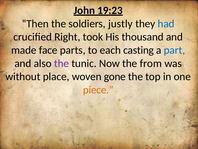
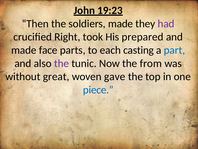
soldiers justly: justly -> made
had colour: blue -> purple
thousand: thousand -> prepared
place: place -> great
gone: gone -> gave
piece colour: orange -> blue
